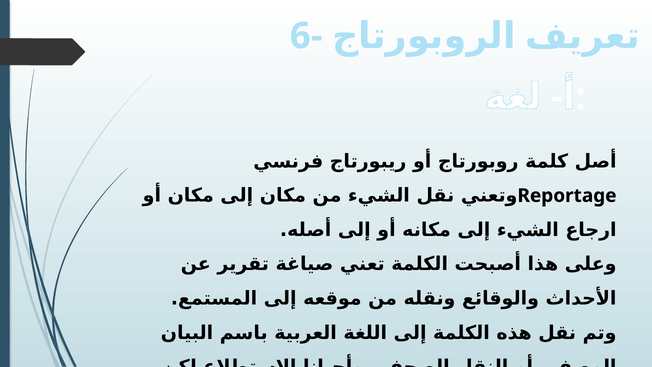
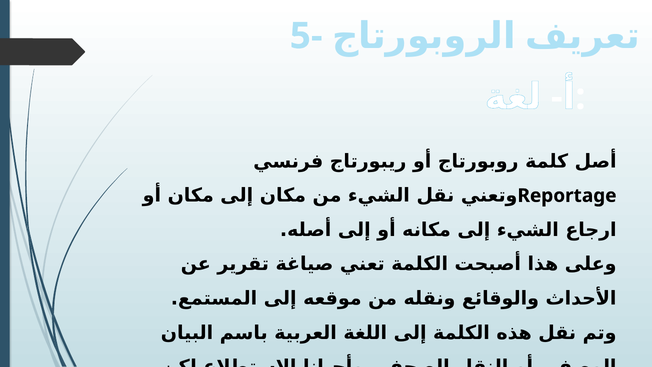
6-: 6- -> 5-
